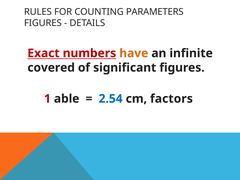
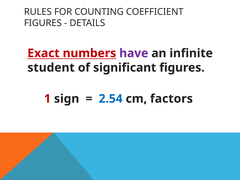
PARAMETERS: PARAMETERS -> COEFFICIENT
have colour: orange -> purple
covered: covered -> student
able: able -> sign
